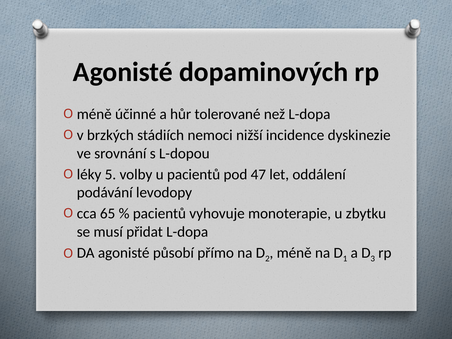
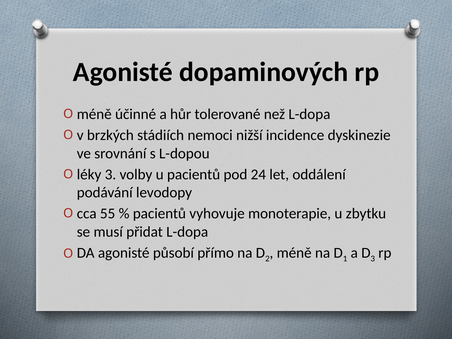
léky 5: 5 -> 3
47: 47 -> 24
65: 65 -> 55
